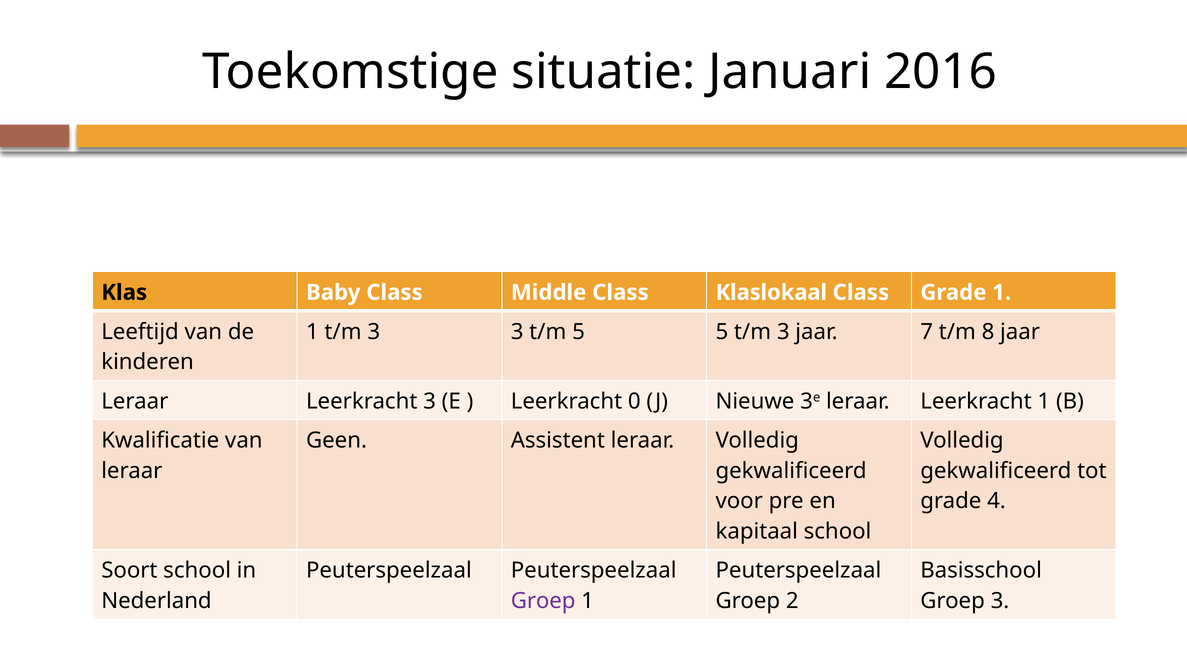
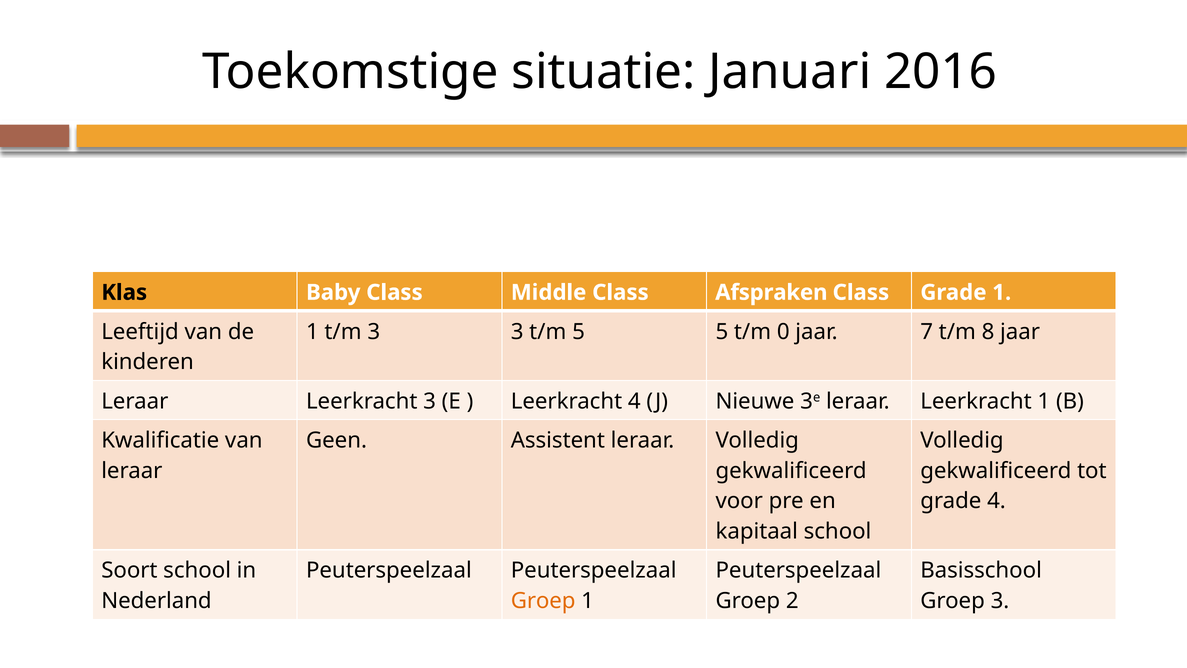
Klaslokaal: Klaslokaal -> Afspraken
5 t/m 3: 3 -> 0
Leerkracht 0: 0 -> 4
Groep at (543, 601) colour: purple -> orange
